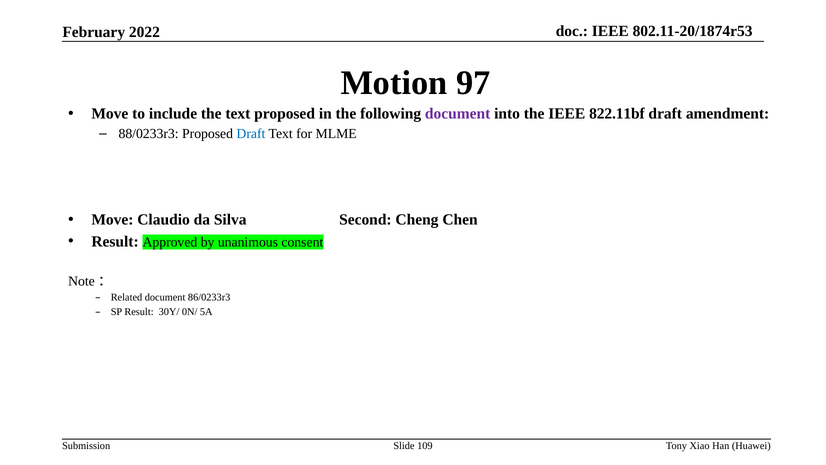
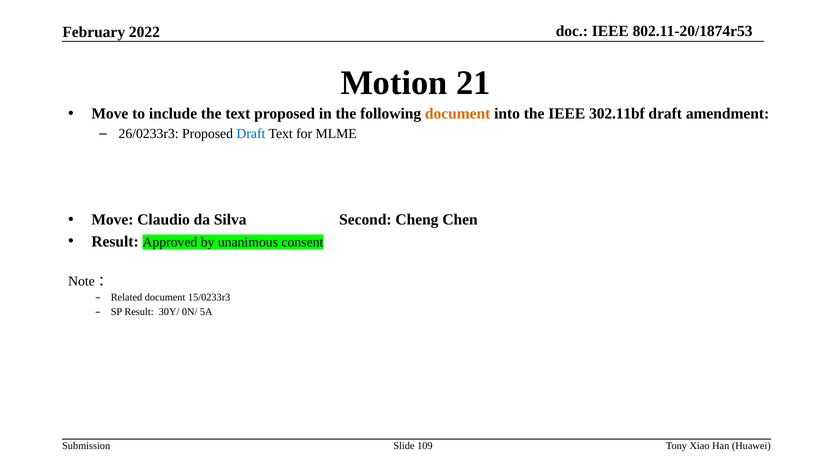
97: 97 -> 21
document at (458, 114) colour: purple -> orange
822.11bf: 822.11bf -> 302.11bf
88/0233r3: 88/0233r3 -> 26/0233r3
86/0233r3: 86/0233r3 -> 15/0233r3
